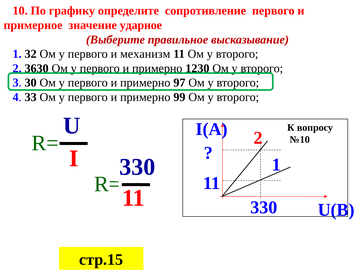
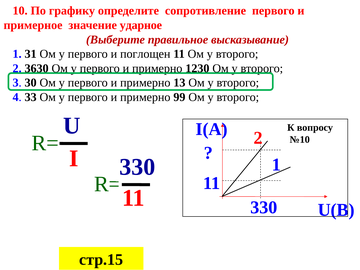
32: 32 -> 31
механизм: механизм -> поглощен
97: 97 -> 13
